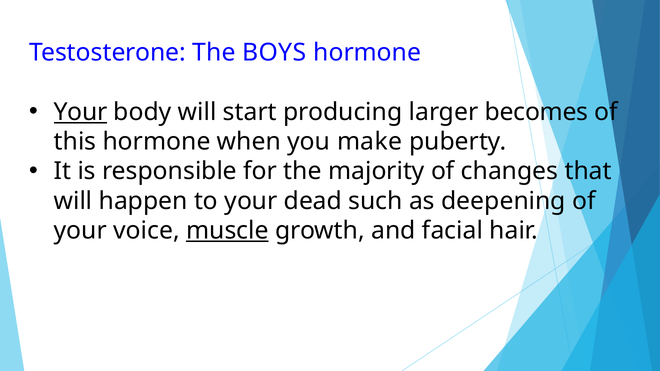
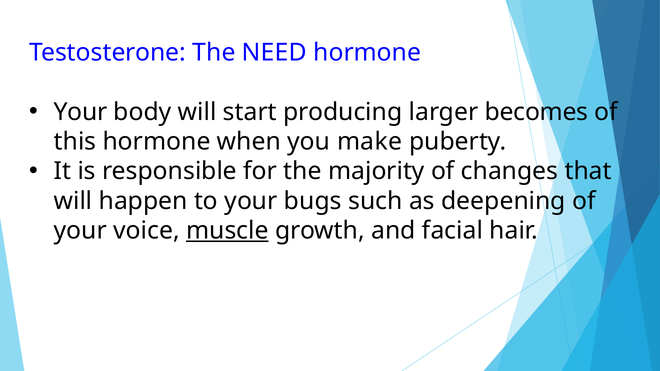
BOYS: BOYS -> NEED
Your at (81, 112) underline: present -> none
dead: dead -> bugs
